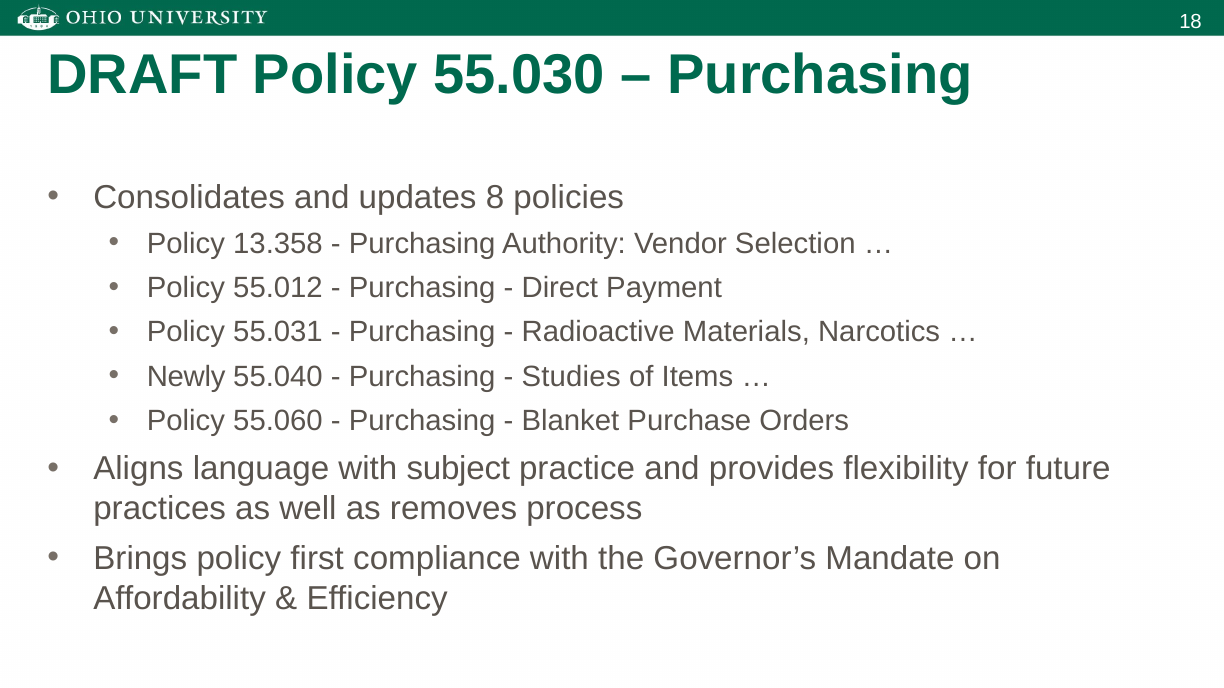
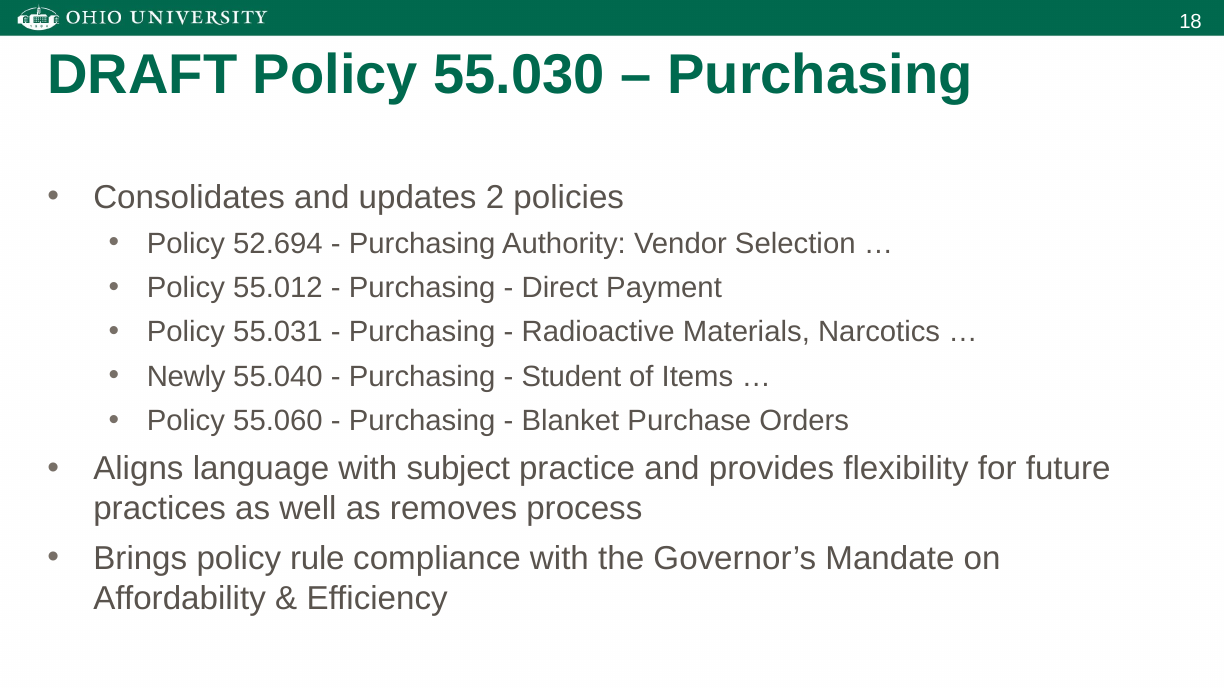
8: 8 -> 2
13.358: 13.358 -> 52.694
Studies: Studies -> Student
first: first -> rule
